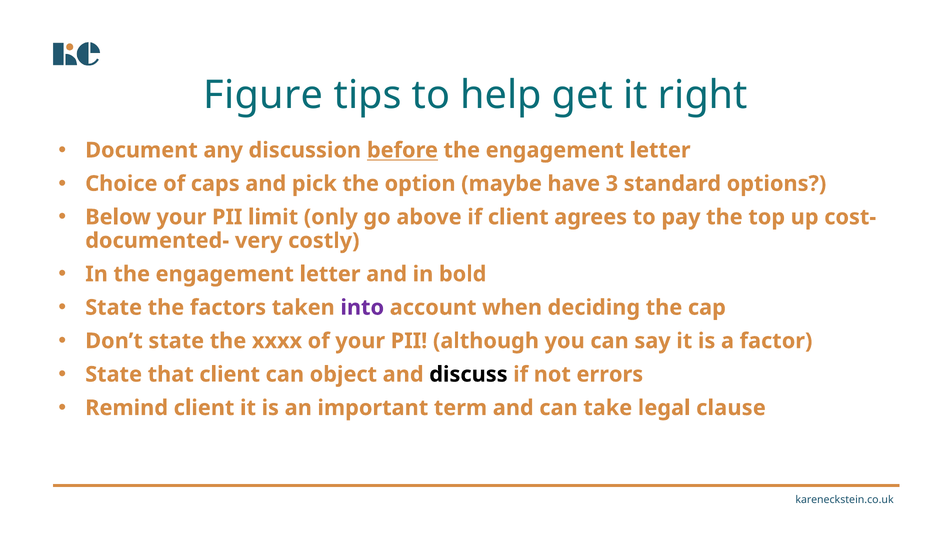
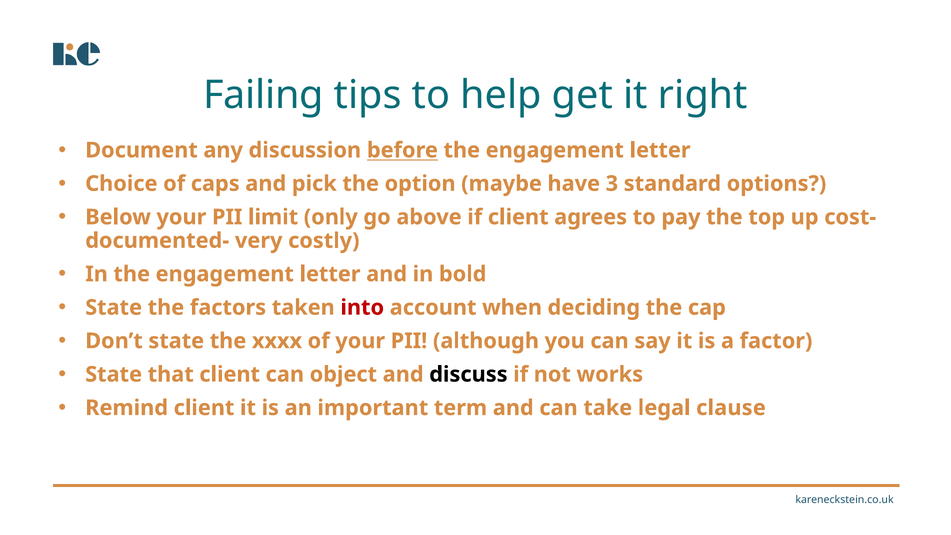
Figure: Figure -> Failing
into colour: purple -> red
errors: errors -> works
